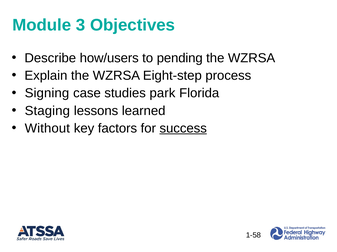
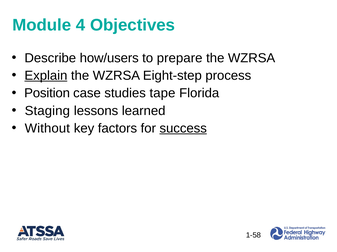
3: 3 -> 4
pending: pending -> prepare
Explain underline: none -> present
Signing: Signing -> Position
park: park -> tape
